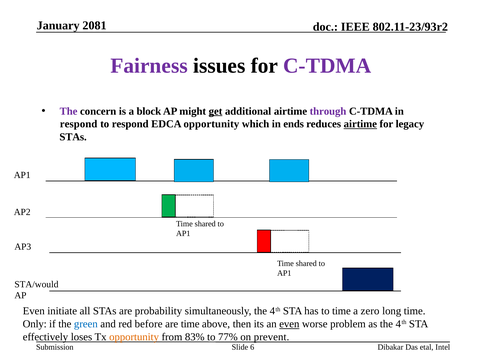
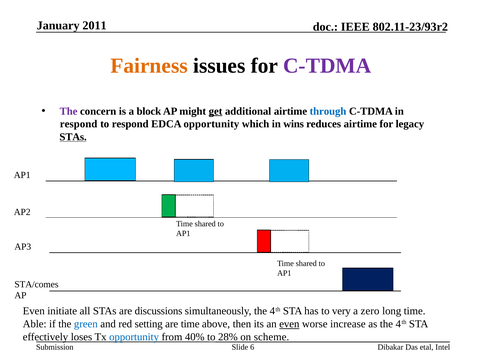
2081: 2081 -> 2011
Fairness colour: purple -> orange
through colour: purple -> blue
ends: ends -> wins
airtime at (360, 124) underline: present -> none
STAs at (73, 137) underline: none -> present
STA/would: STA/would -> STA/comes
probability: probability -> discussions
to time: time -> very
Only: Only -> Able
before: before -> setting
problem: problem -> increase
opportunity at (134, 336) colour: orange -> blue
83%: 83% -> 40%
77%: 77% -> 28%
prevent: prevent -> scheme
